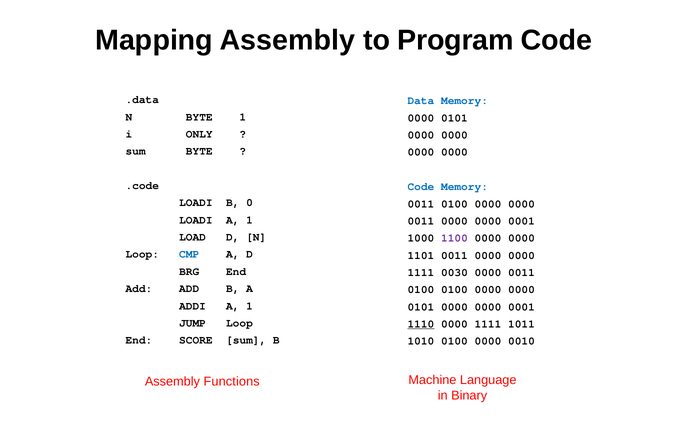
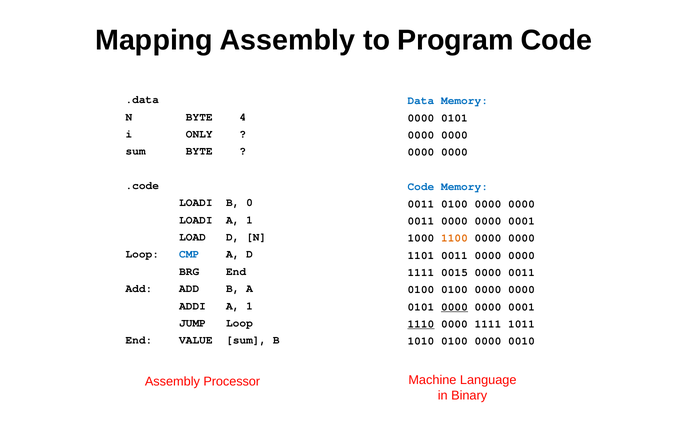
BYTE 1: 1 -> 4
1100 colour: purple -> orange
0030: 0030 -> 0015
0000 at (454, 307) underline: none -> present
SCORE: SCORE -> VALUE
Functions: Functions -> Processor
